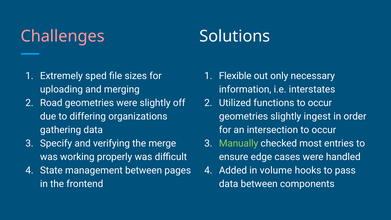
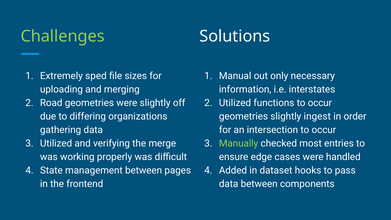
Challenges colour: pink -> light green
Flexible: Flexible -> Manual
Specify at (56, 143): Specify -> Utilized
volume: volume -> dataset
